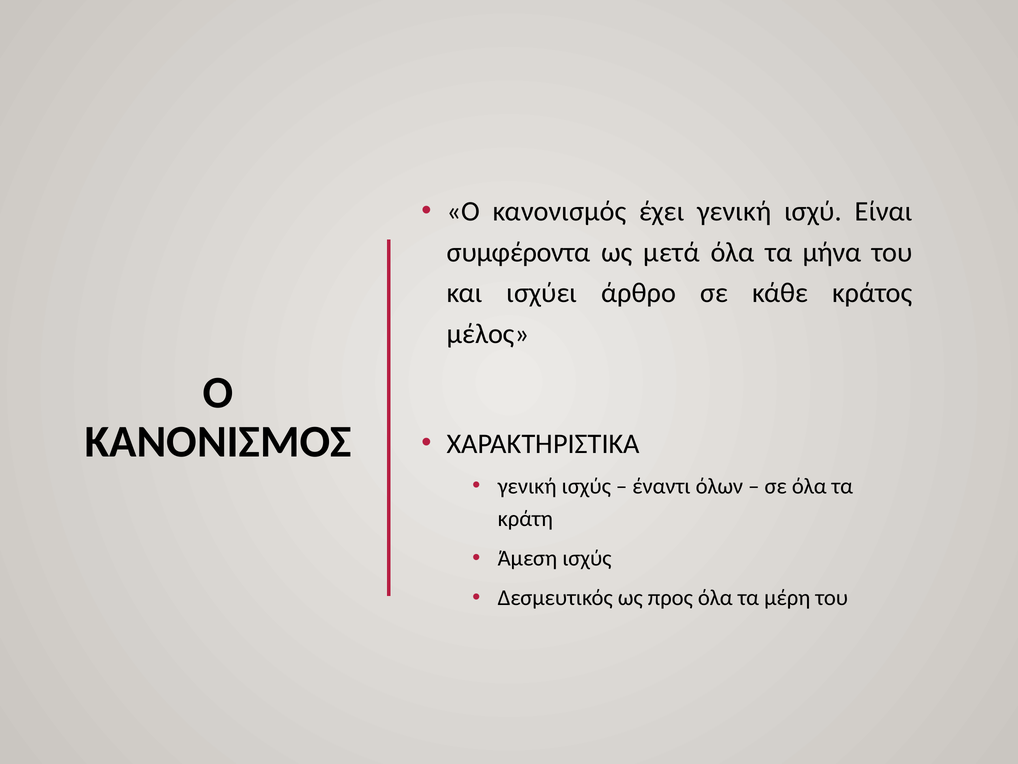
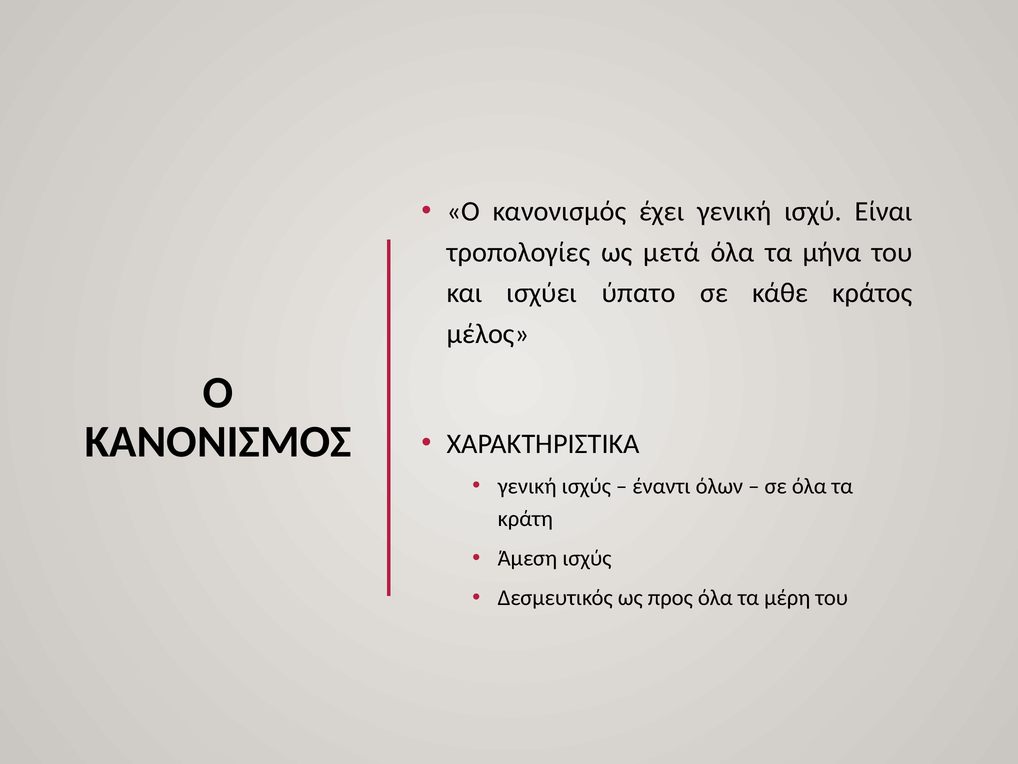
συμφέροντα: συμφέροντα -> τροπολογίες
άρθρο: άρθρο -> ύπατο
